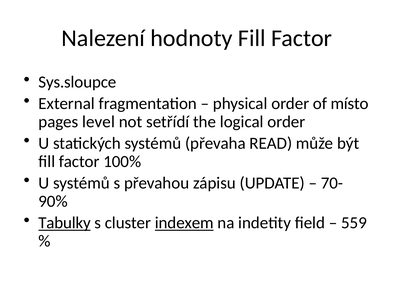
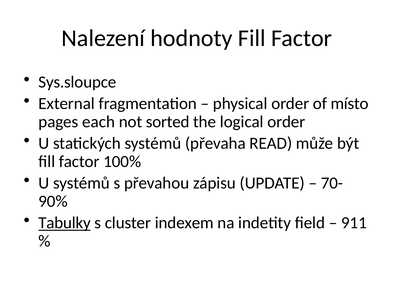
level: level -> each
setřídí: setřídí -> sorted
indexem underline: present -> none
559: 559 -> 911
